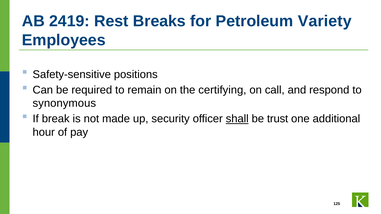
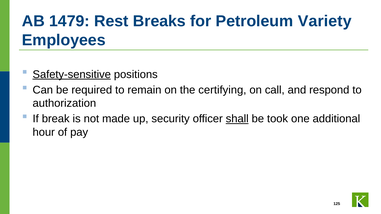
2419: 2419 -> 1479
Safety-sensitive underline: none -> present
synonymous: synonymous -> authorization
trust: trust -> took
